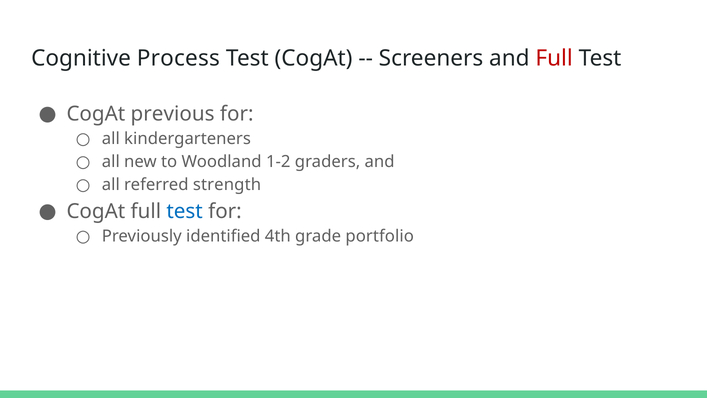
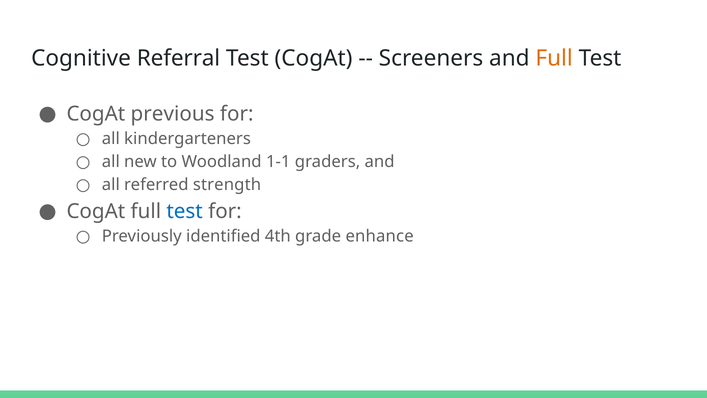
Process: Process -> Referral
Full at (554, 58) colour: red -> orange
1-2: 1-2 -> 1-1
portfolio: portfolio -> enhance
